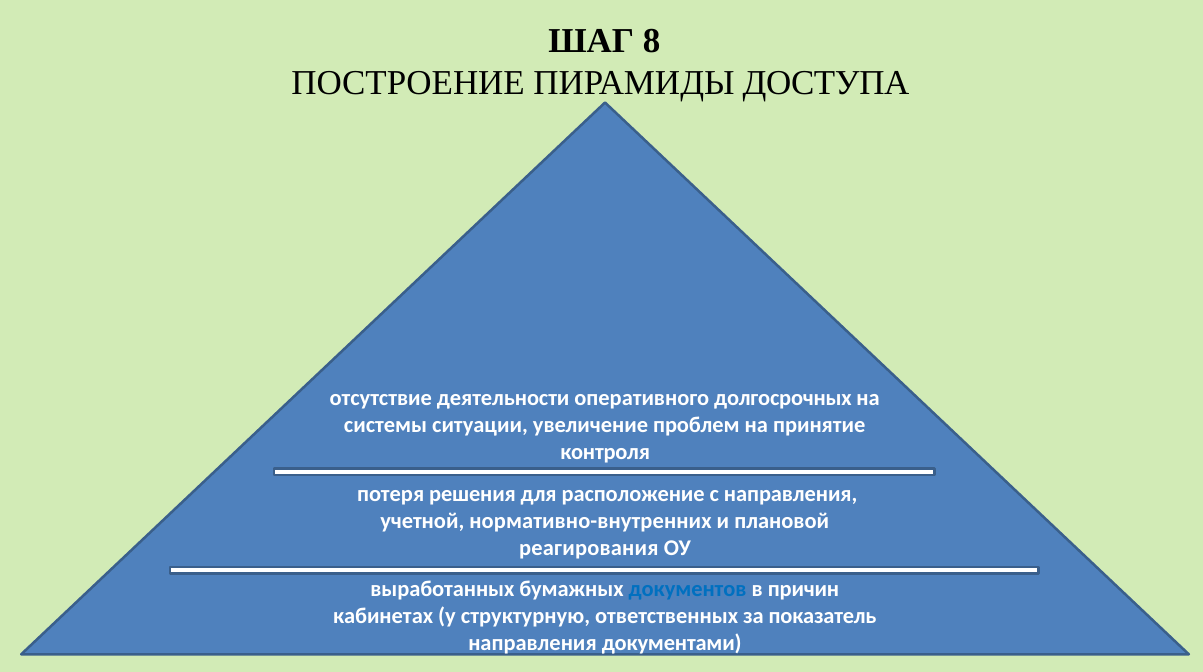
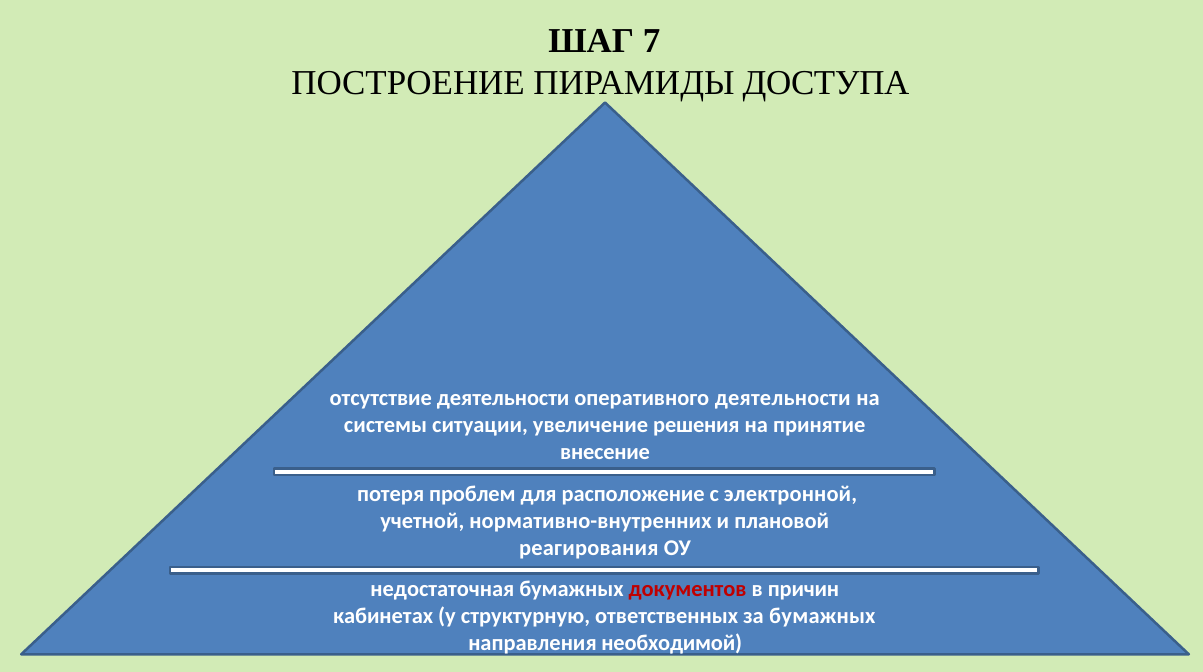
8: 8 -> 7
оперативного долгосрочных: долгосрочных -> деятельности
проблем: проблем -> решения
контроля: контроля -> внесение
решения: решения -> проблем
с направления: направления -> электронной
выработанных: выработанных -> недостаточная
документов colour: blue -> red
за показатель: показатель -> бумажных
документами: документами -> необходимой
